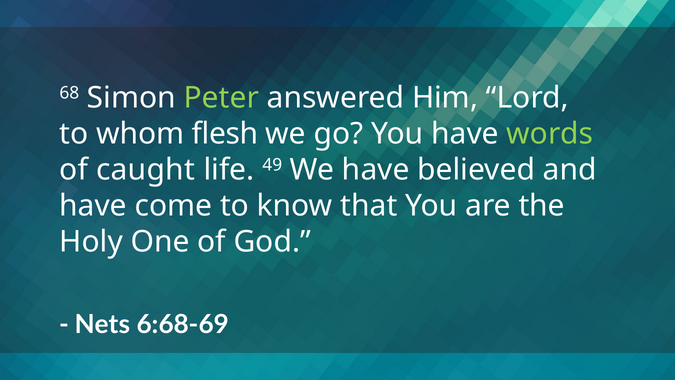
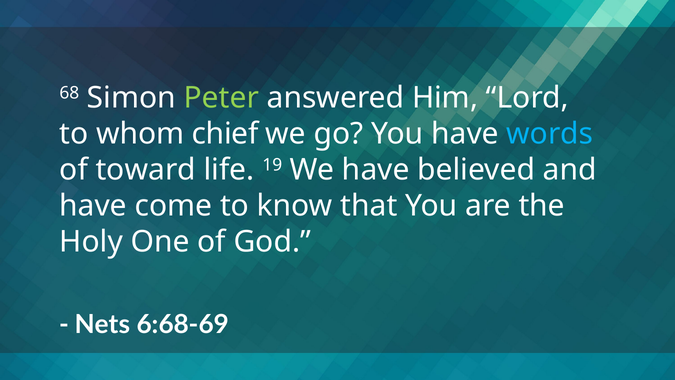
flesh: flesh -> chief
words colour: light green -> light blue
caught: caught -> toward
49: 49 -> 19
